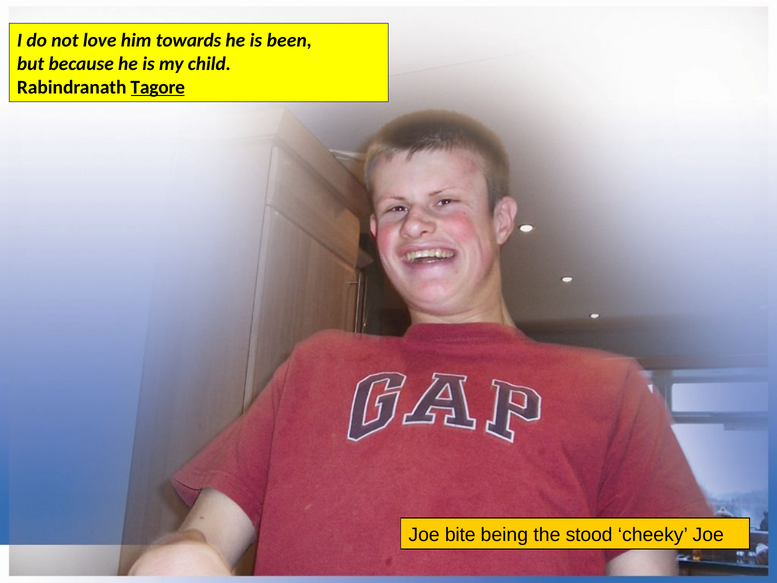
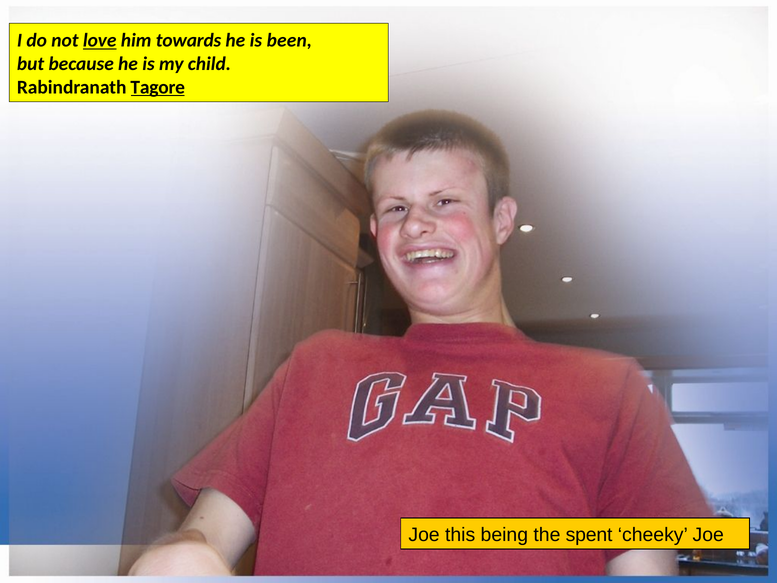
love underline: none -> present
bite: bite -> this
stood: stood -> spent
